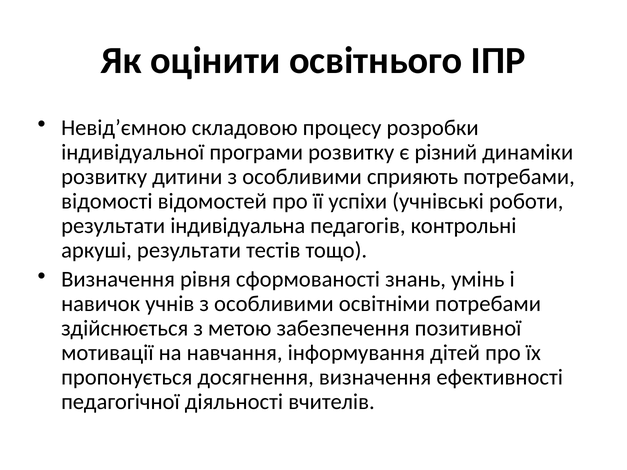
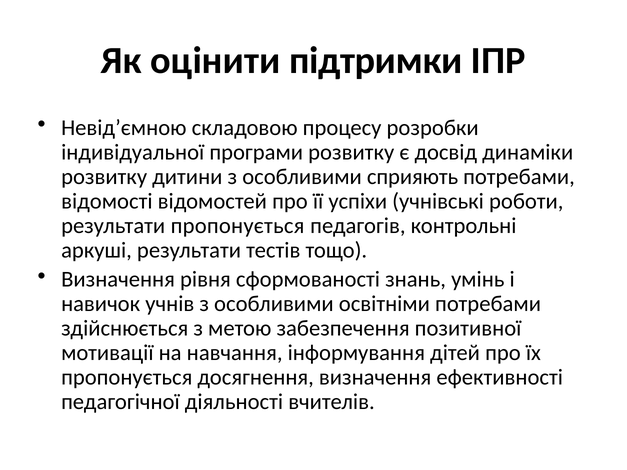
освітнього: освітнього -> підтримки
різний: різний -> досвід
результати індивідуальна: індивідуальна -> пропонується
